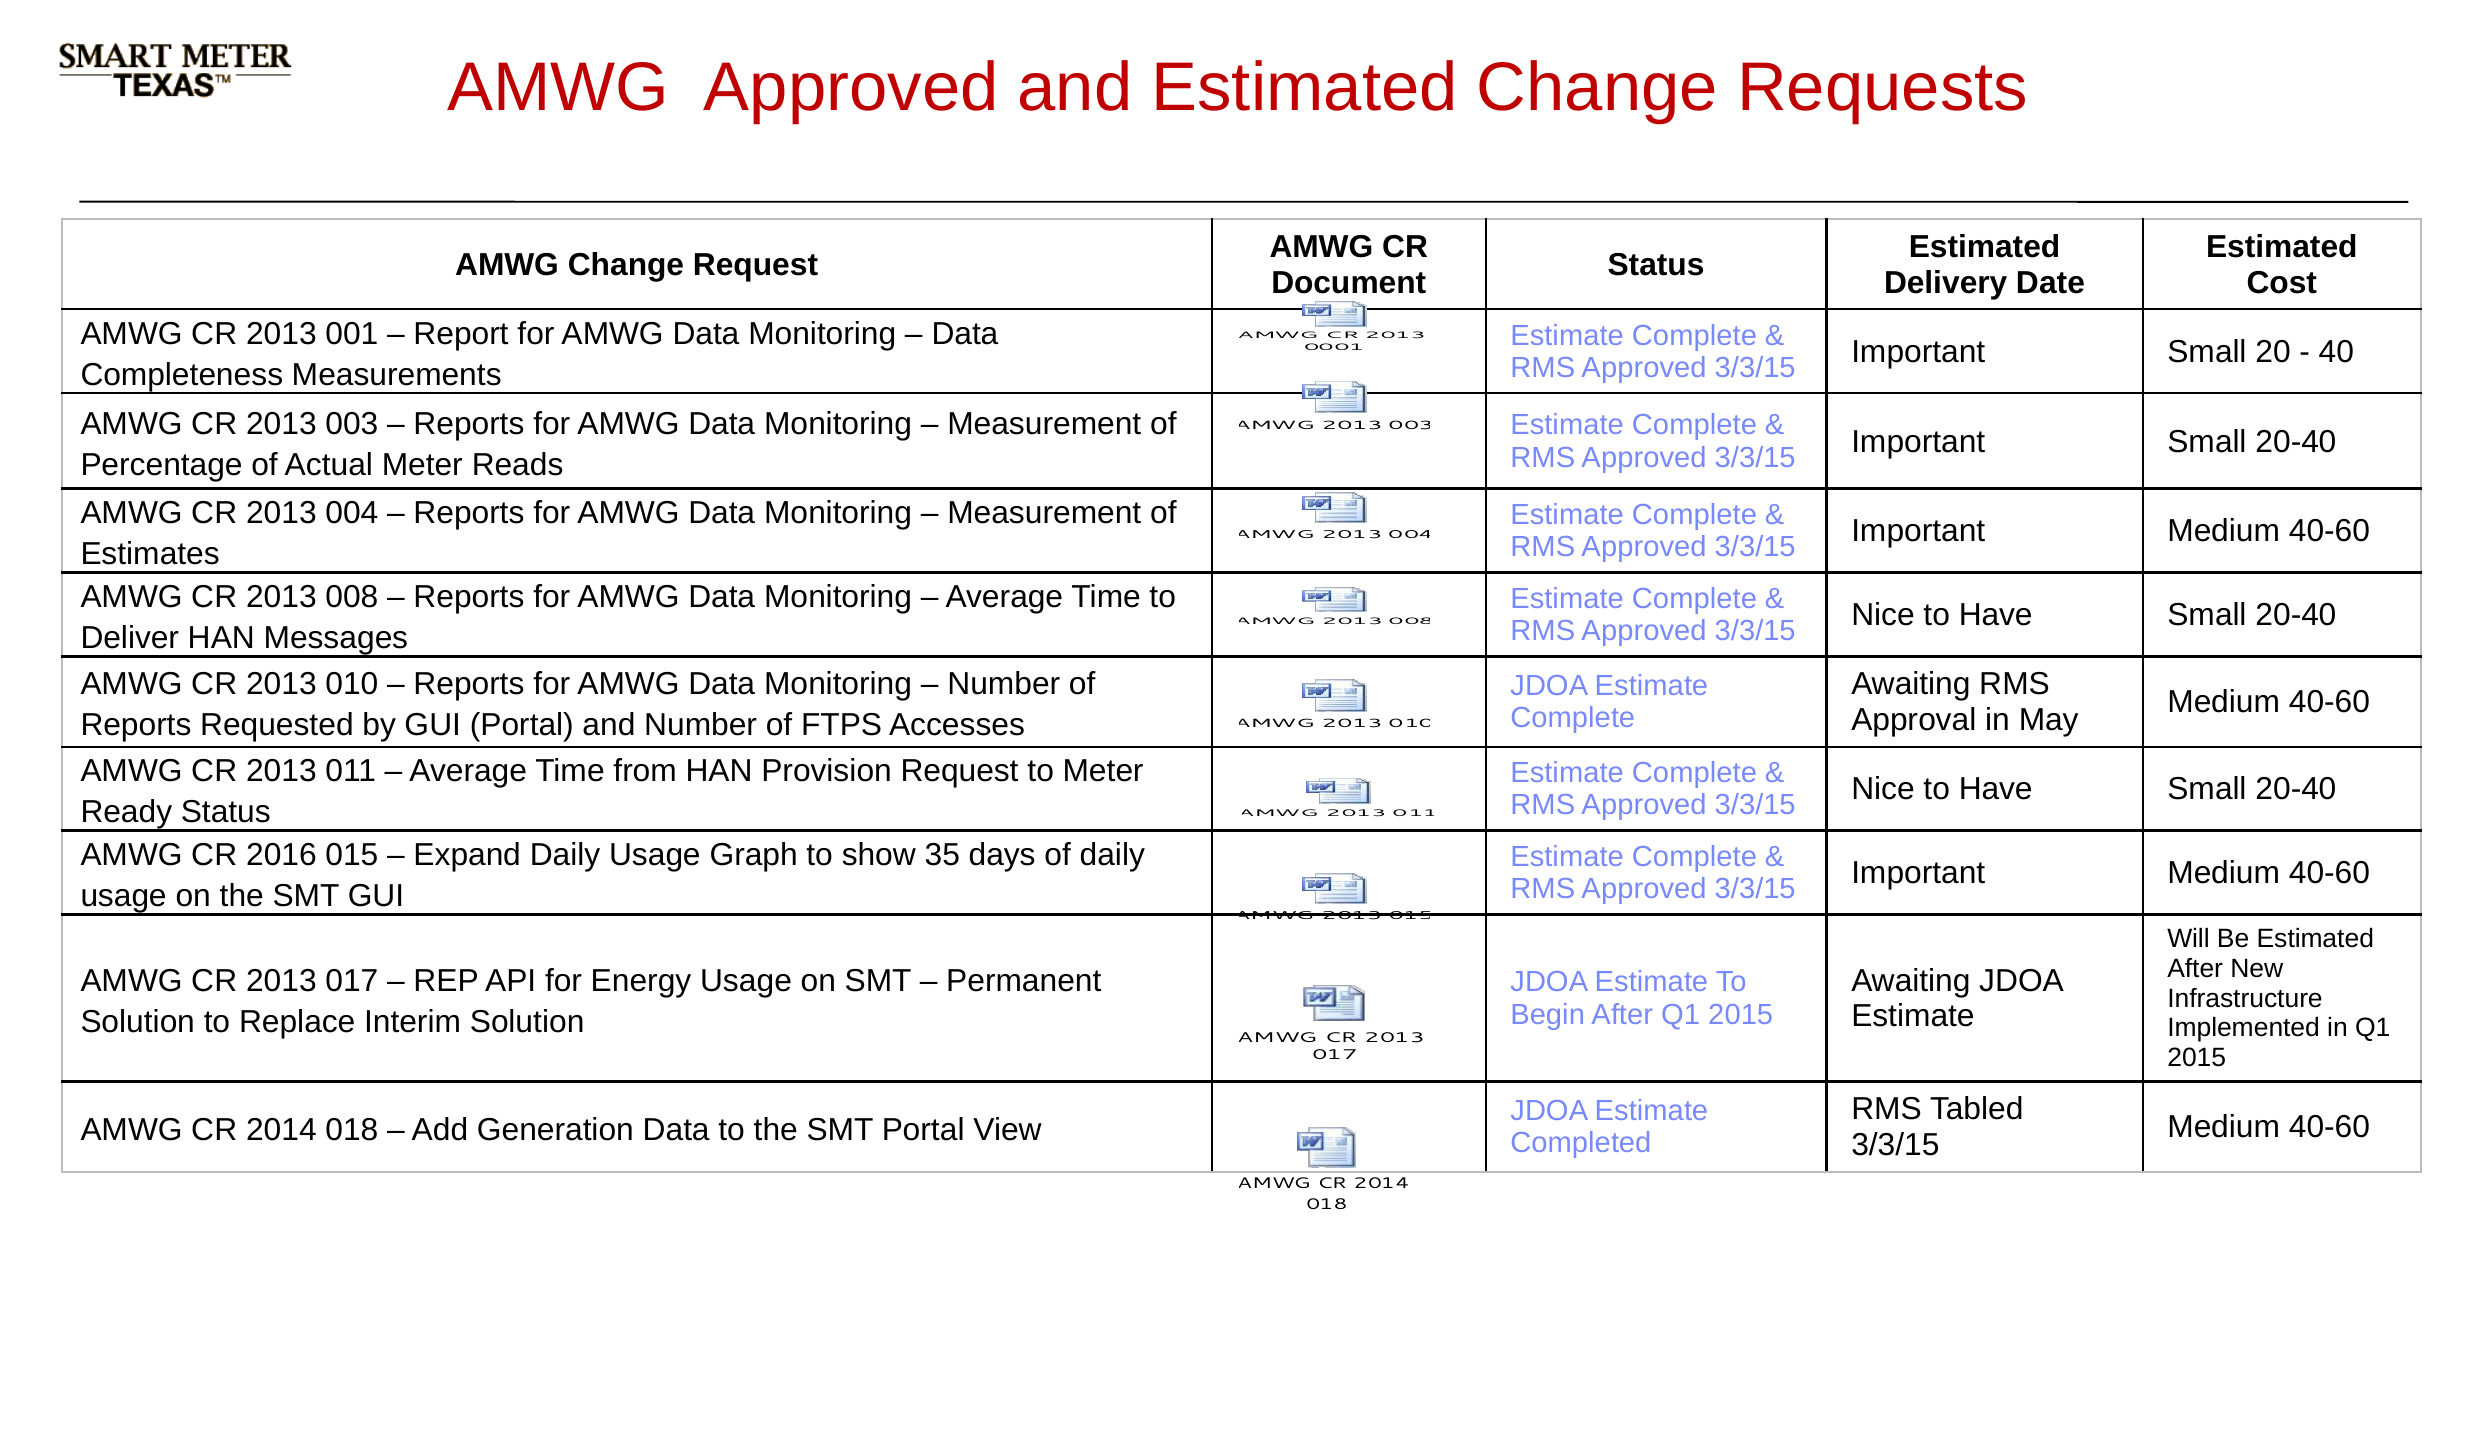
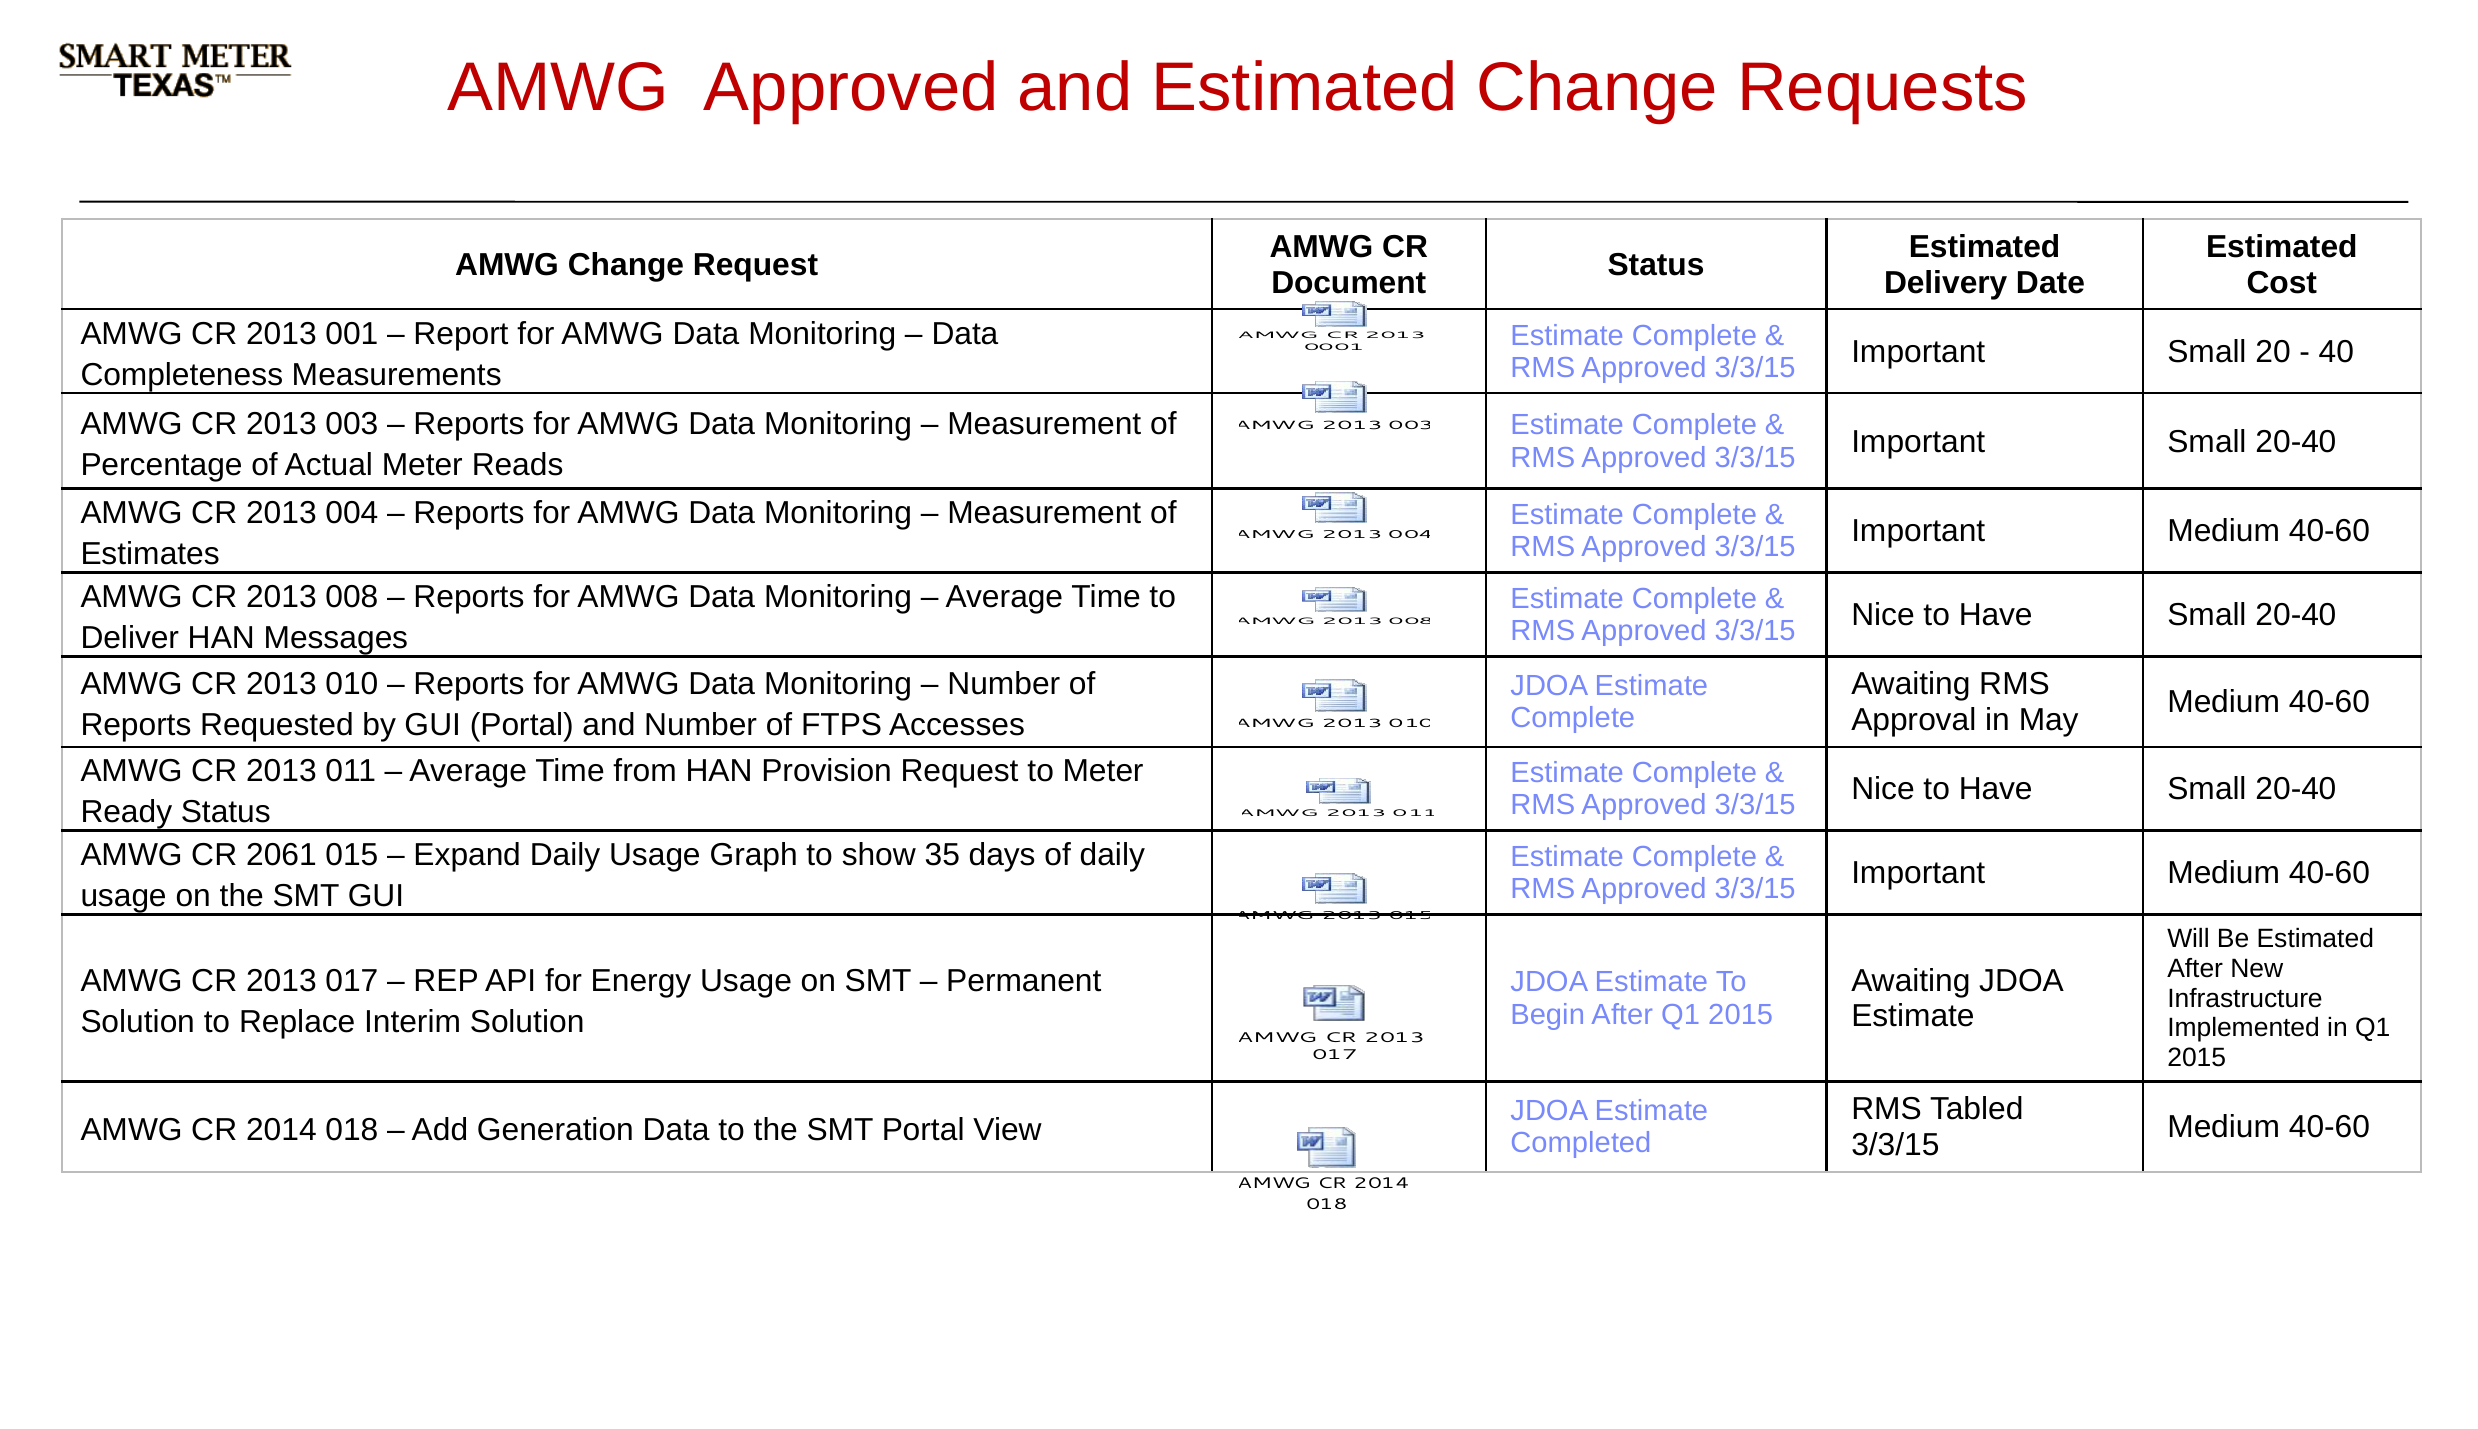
2016: 2016 -> 2061
